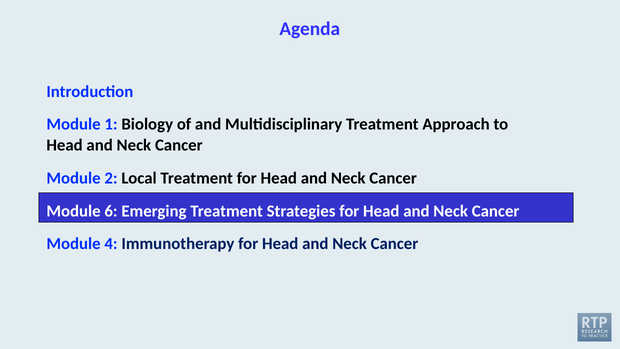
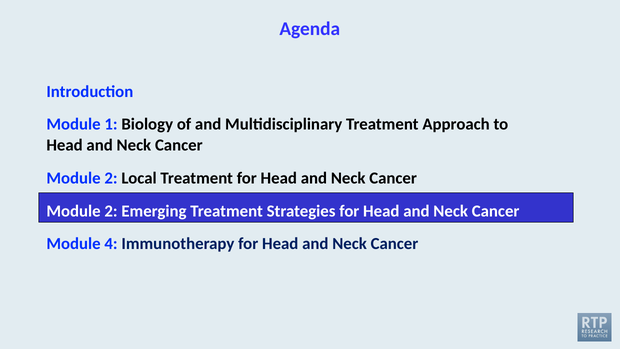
6 at (111, 211): 6 -> 2
